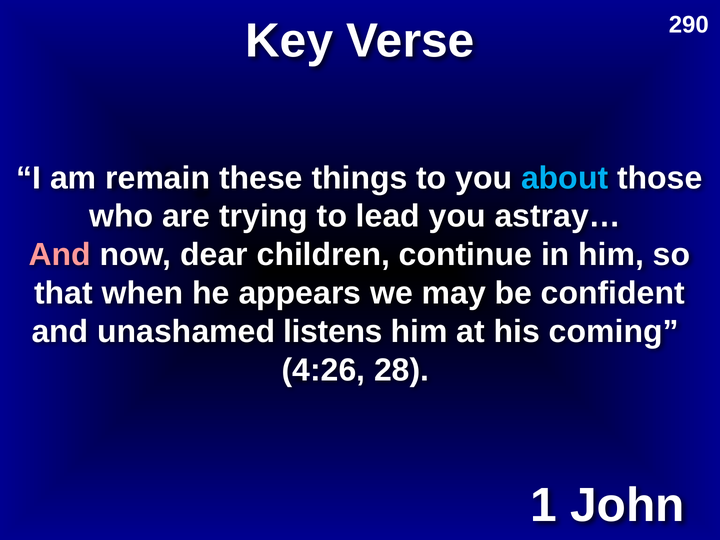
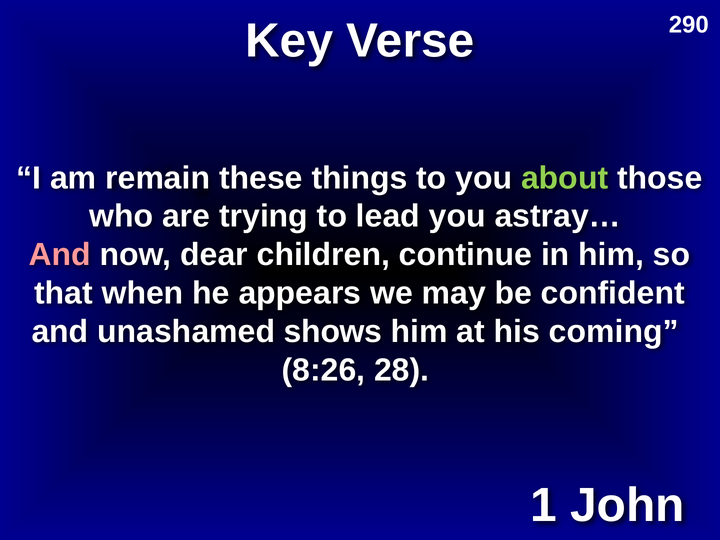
about colour: light blue -> light green
listens: listens -> shows
4:26: 4:26 -> 8:26
